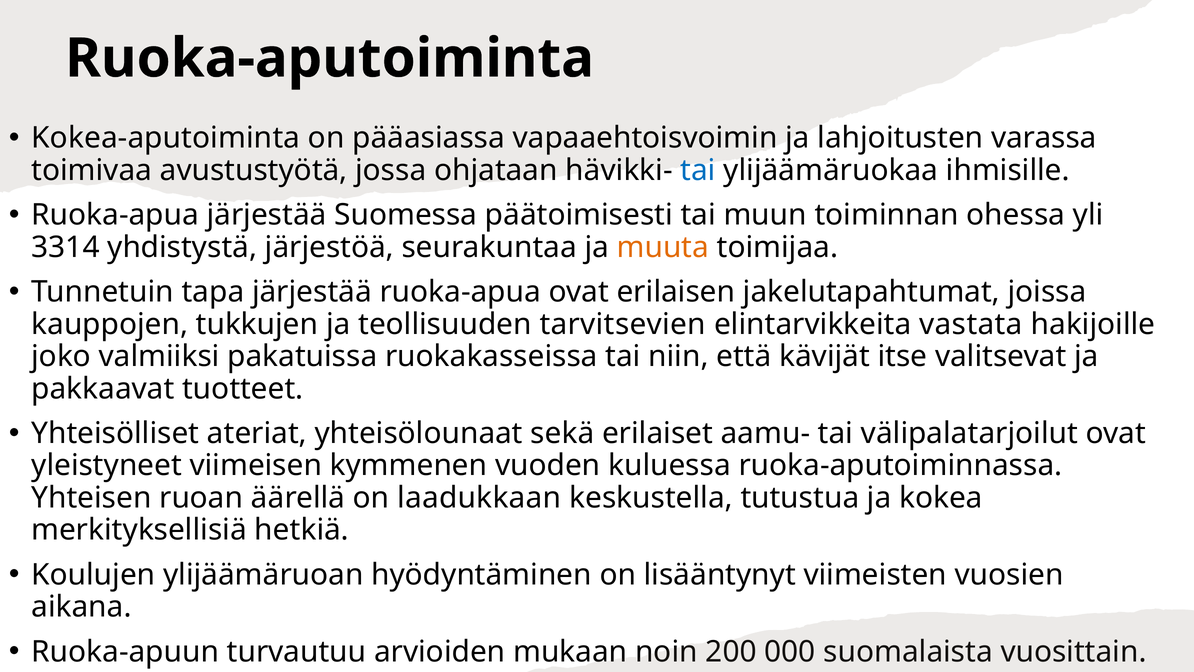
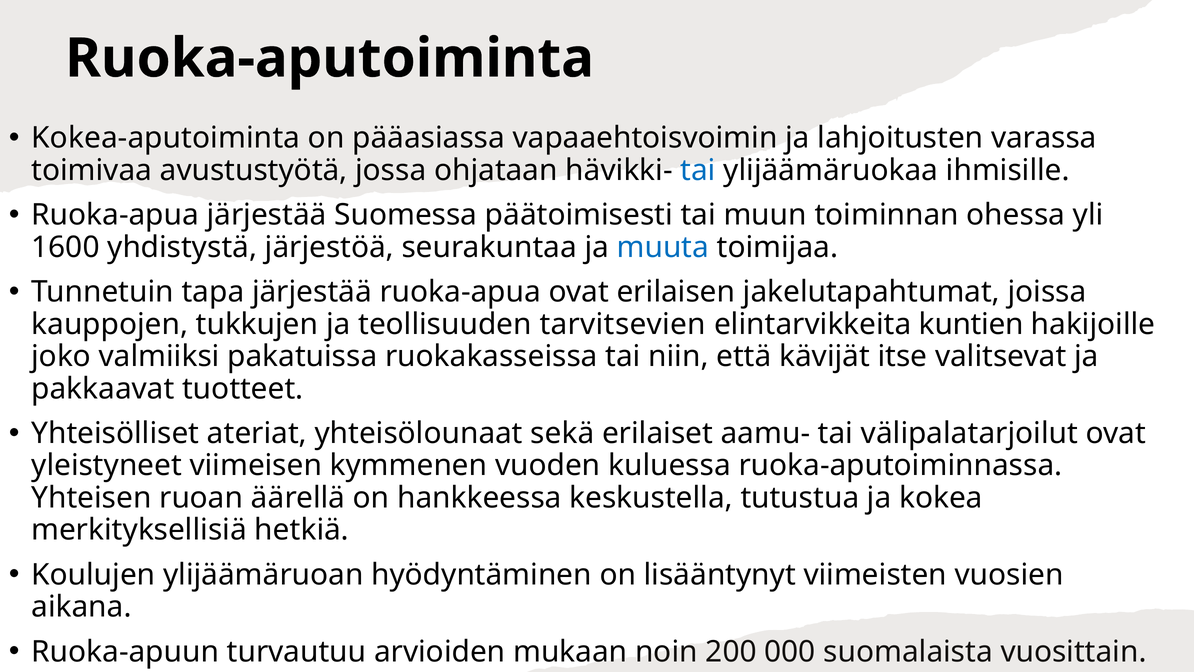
3314: 3314 -> 1600
muuta colour: orange -> blue
vastata: vastata -> kuntien
laadukkaan: laadukkaan -> hankkeessa
